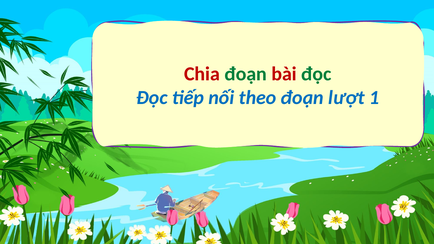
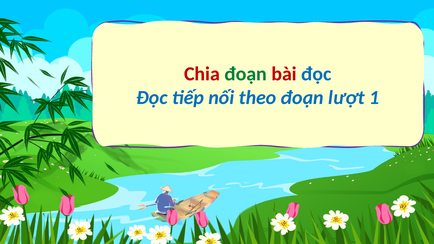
đọc at (316, 74) colour: green -> blue
